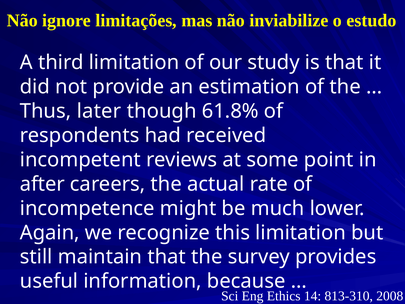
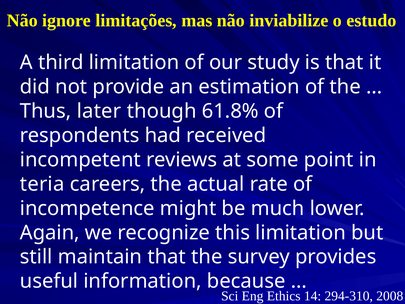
after: after -> teria
813-310: 813-310 -> 294-310
